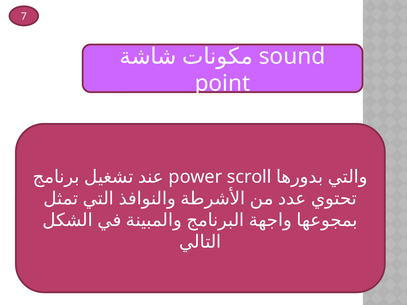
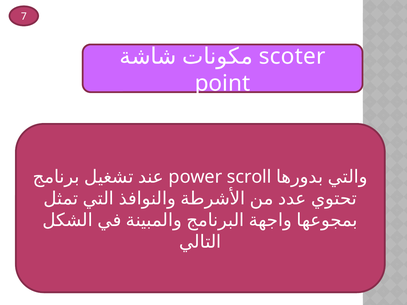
sound: sound -> scoter
